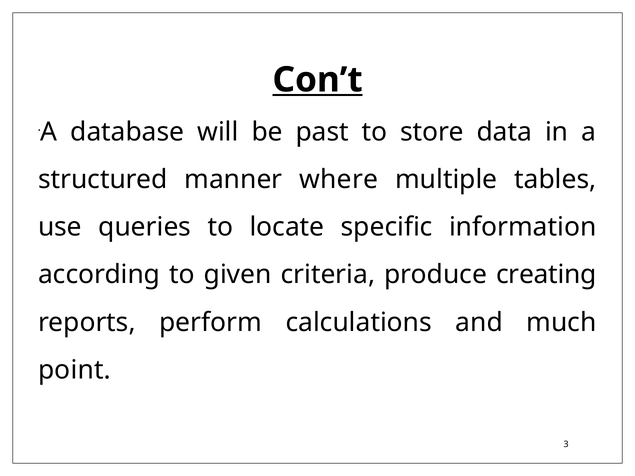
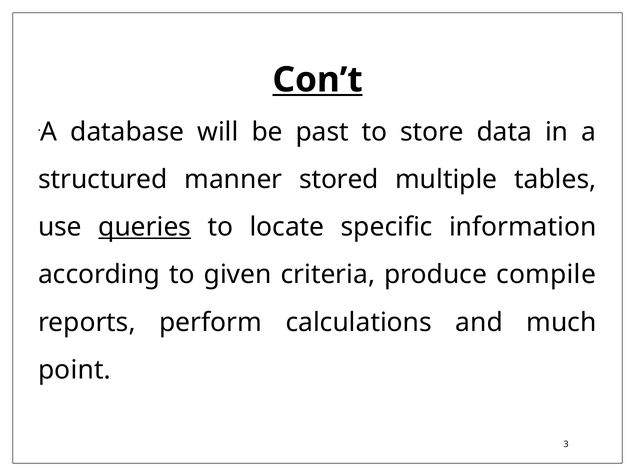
where: where -> stored
queries underline: none -> present
creating: creating -> compile
